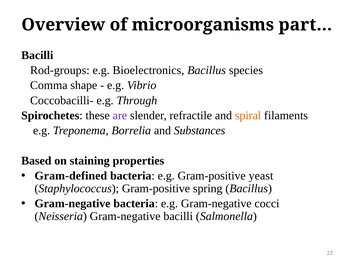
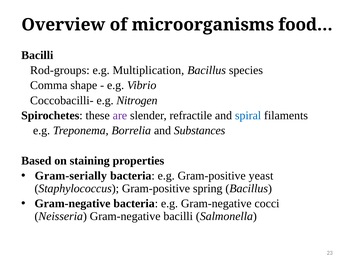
part…: part… -> food…
Bioelectronics: Bioelectronics -> Multiplication
Through: Through -> Nitrogen
spiral colour: orange -> blue
Gram-defined: Gram-defined -> Gram-serially
